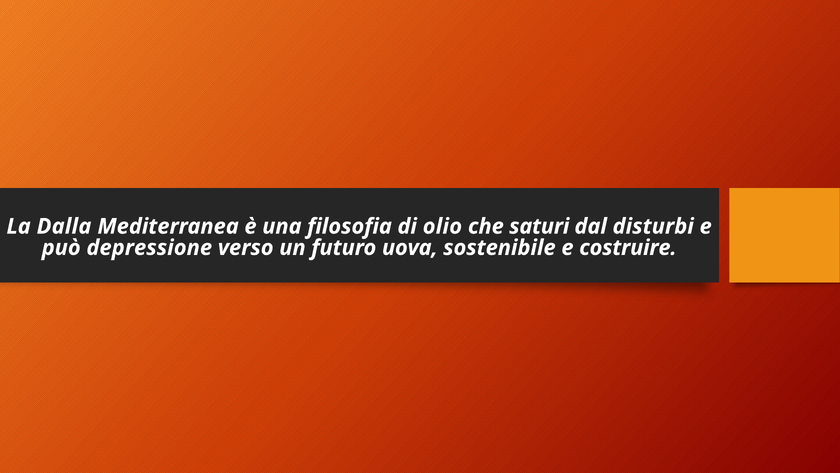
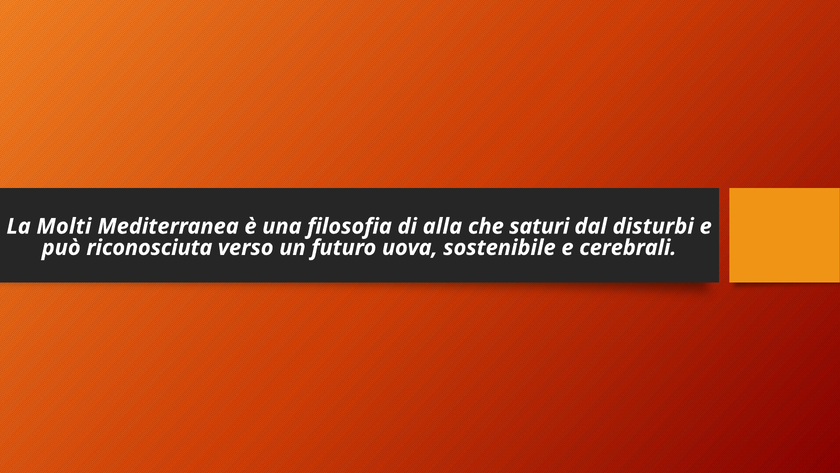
Dalla: Dalla -> Molti
olio: olio -> alla
depressione: depressione -> riconosciuta
costruire: costruire -> cerebrali
